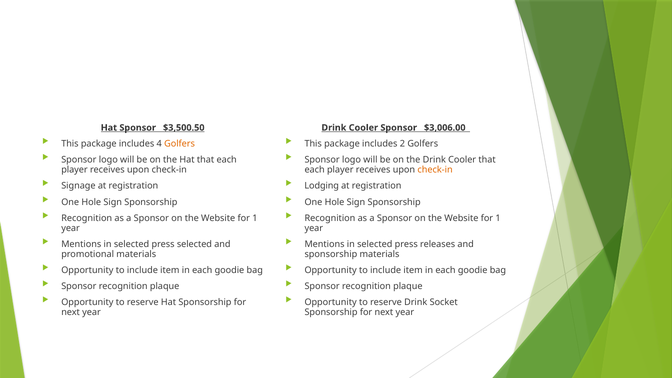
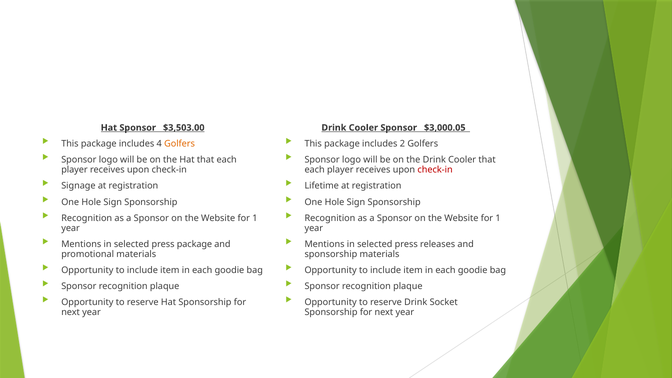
$3,500.50: $3,500.50 -> $3,503.00
$3,006.00: $3,006.00 -> $3,000.05
check-in at (435, 170) colour: orange -> red
Lodging: Lodging -> Lifetime
press selected: selected -> package
